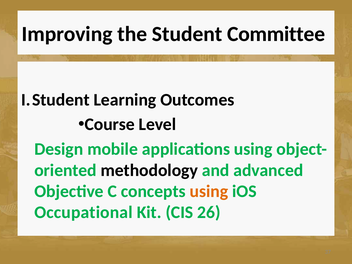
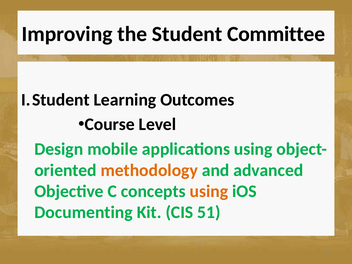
methodology colour: black -> orange
Occupational: Occupational -> Documenting
26: 26 -> 51
